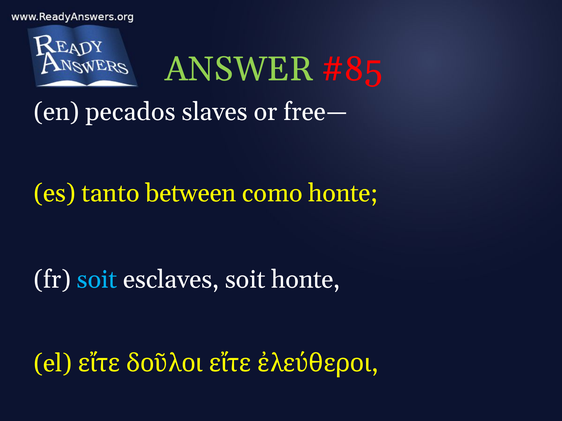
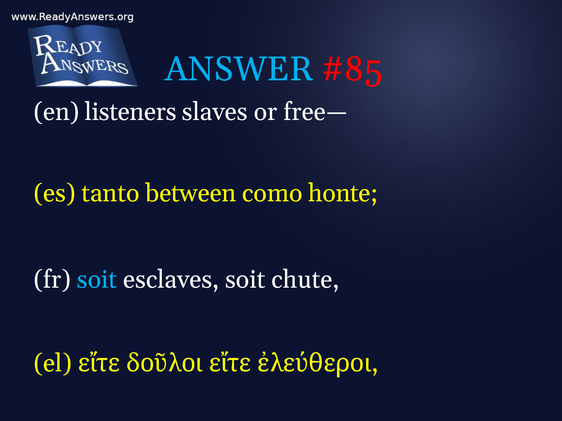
ANSWER colour: light green -> light blue
pecados: pecados -> listeners
soit honte: honte -> chute
